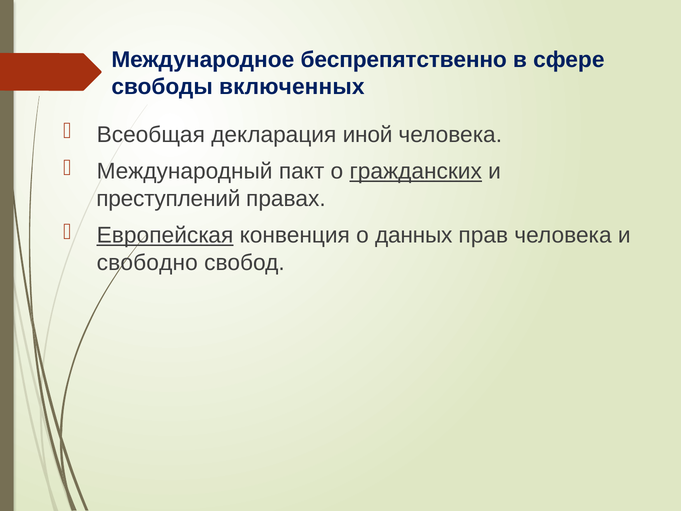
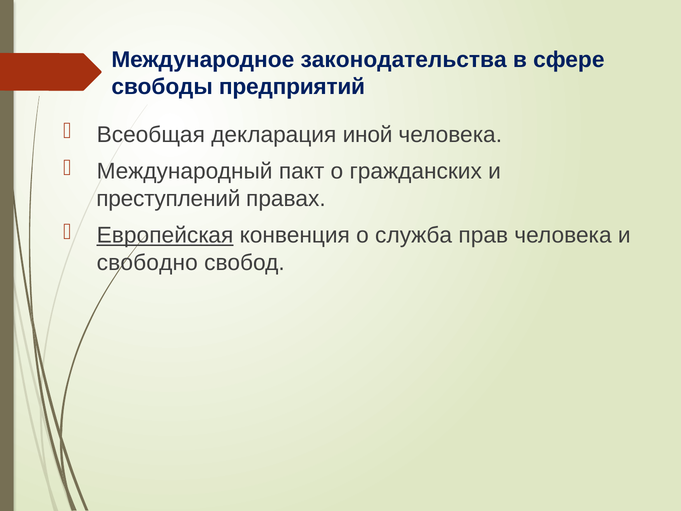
беспрепятственно: беспрепятственно -> законодательства
включенных: включенных -> предприятий
гражданских underline: present -> none
данных: данных -> служба
